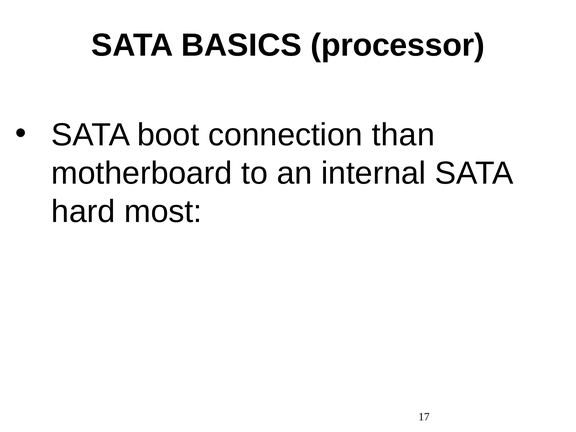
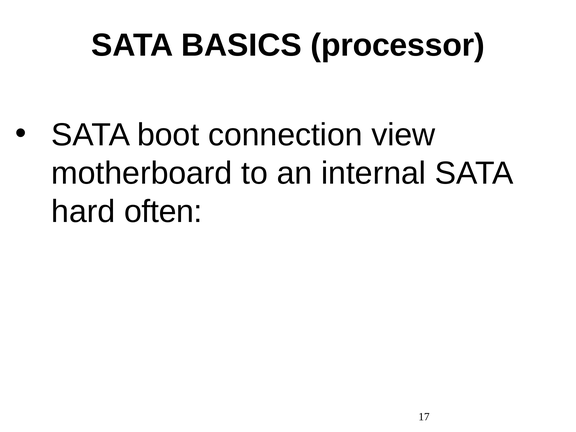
than: than -> view
most: most -> often
